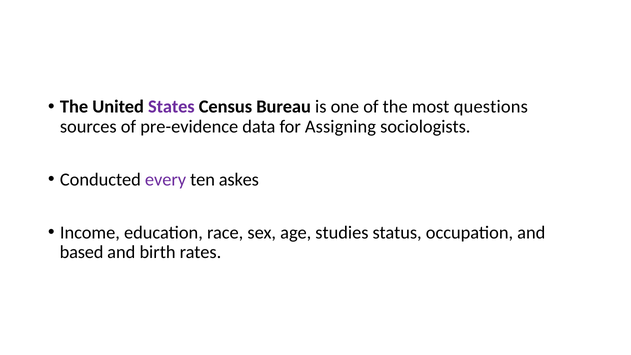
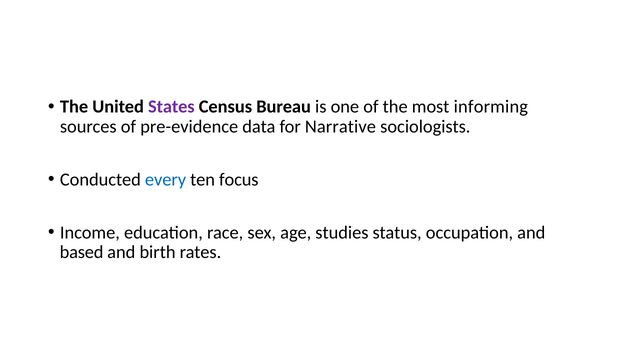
questions: questions -> informing
Assigning: Assigning -> Narrative
every colour: purple -> blue
askes: askes -> focus
